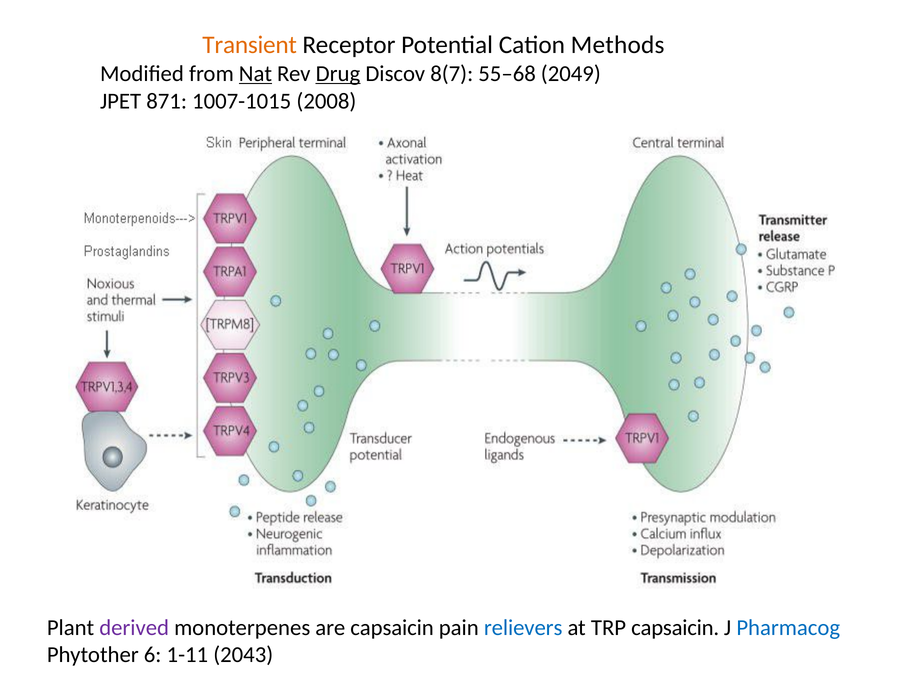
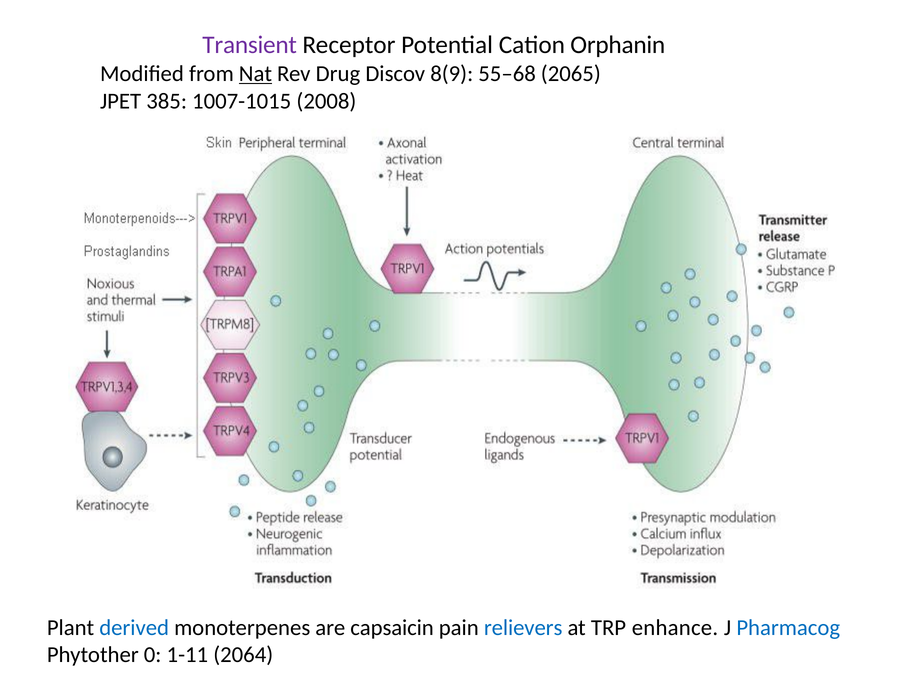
Transient colour: orange -> purple
Methods: Methods -> Orphanin
Drug underline: present -> none
8(7: 8(7 -> 8(9
2049: 2049 -> 2065
871: 871 -> 385
derived colour: purple -> blue
TRP capsaicin: capsaicin -> enhance
6: 6 -> 0
2043: 2043 -> 2064
